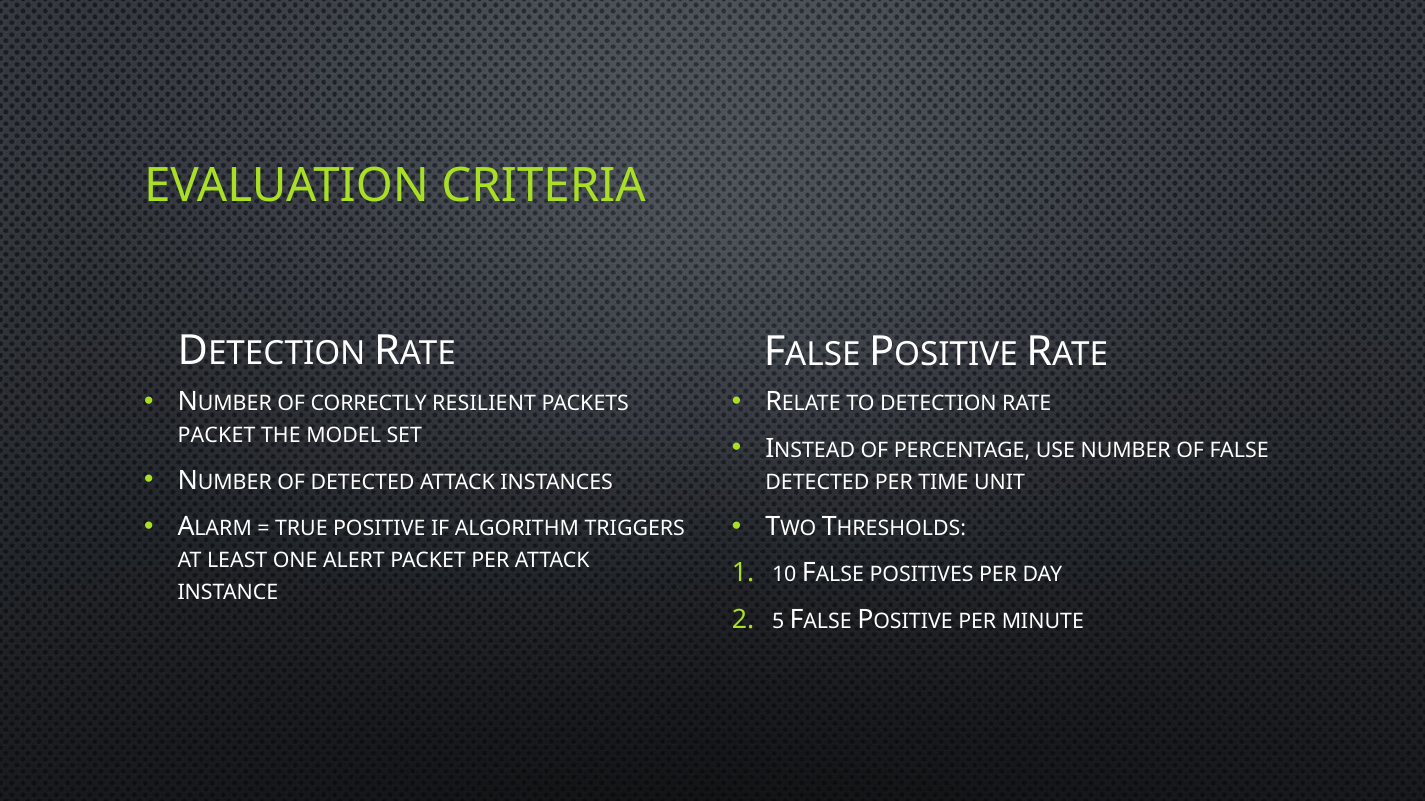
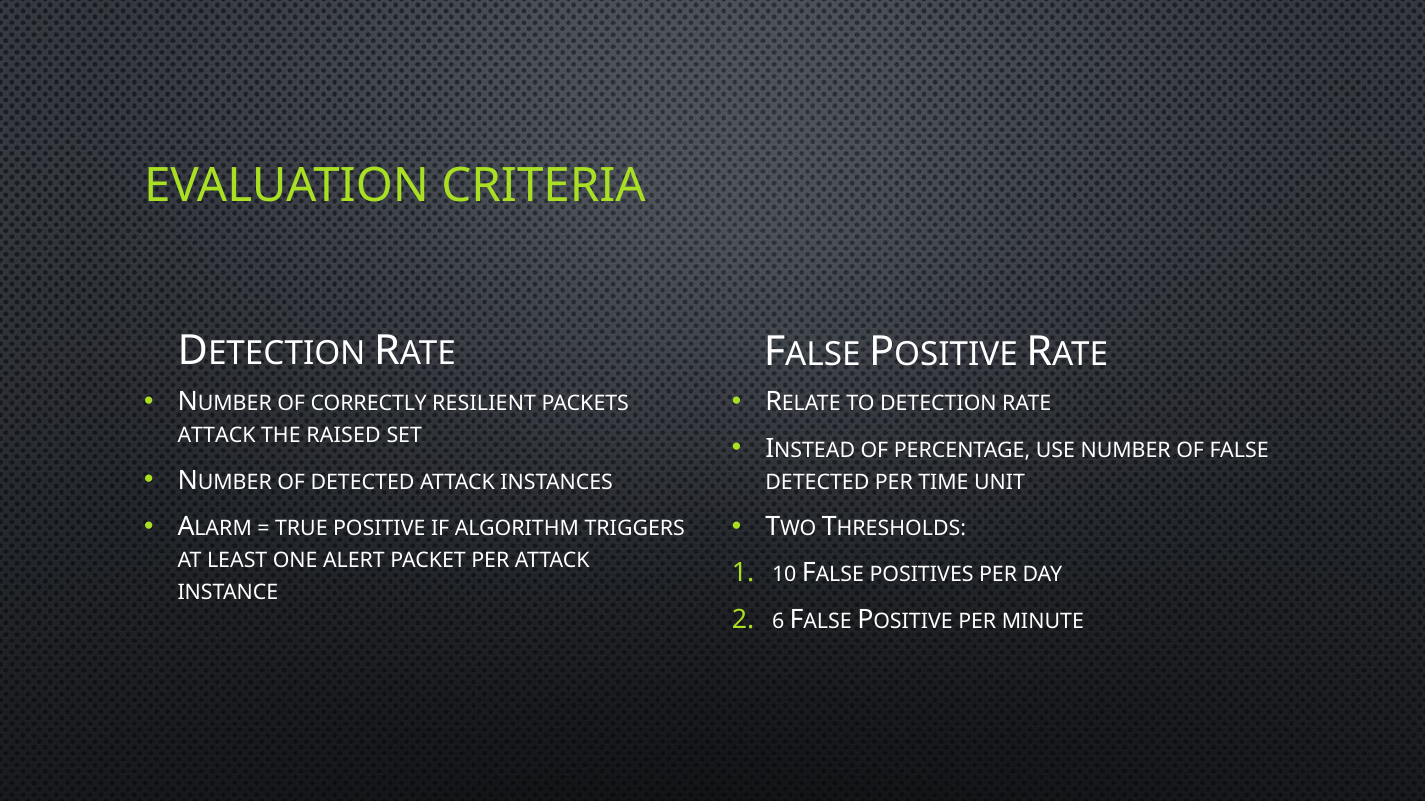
PACKET at (217, 436): PACKET -> ATTACK
MODEL: MODEL -> RAISED
5: 5 -> 6
